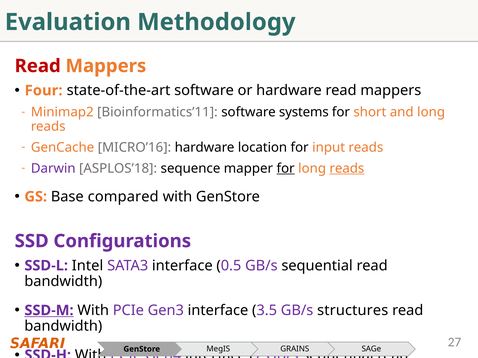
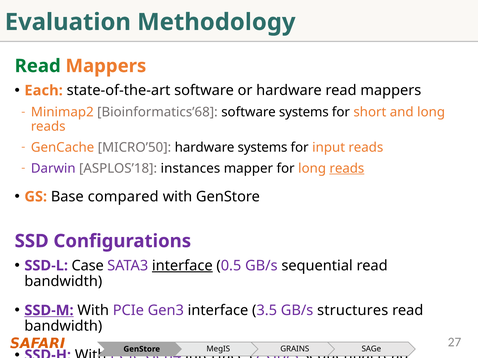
Read at (38, 66) colour: red -> green
Four: Four -> Each
Bioinformatics’11: Bioinformatics’11 -> Bioinformatics’68
MICRO’16: MICRO’16 -> MICRO’50
hardware location: location -> systems
sequence: sequence -> instances
for at (286, 169) underline: present -> none
Intel: Intel -> Case
interface at (182, 266) underline: none -> present
